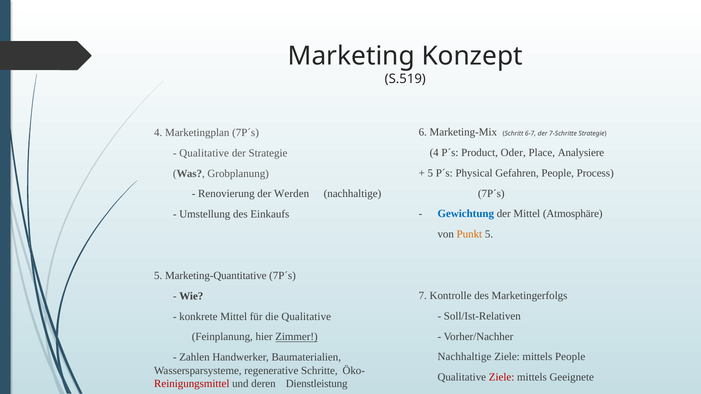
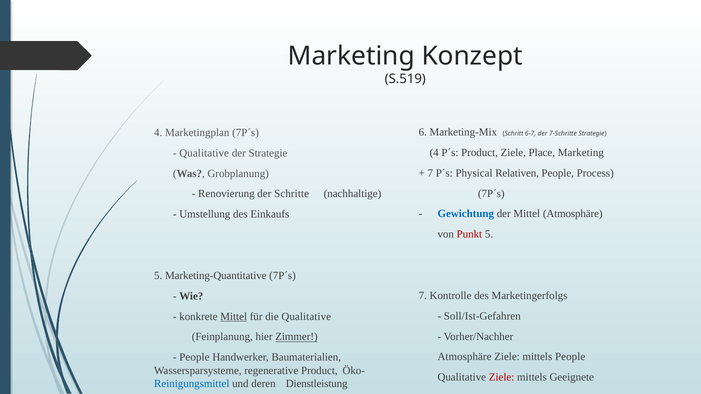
Product Oder: Oder -> Ziele
Place Analysiere: Analysiere -> Marketing
5 at (430, 173): 5 -> 7
Gefahren: Gefahren -> Relativen
Werden: Werden -> Schritte
Punkt colour: orange -> red
Soll/Ist-Relativen: Soll/Ist-Relativen -> Soll/Ist-Gefahren
Mittel at (234, 317) underline: none -> present
Nachhaltige at (464, 357): Nachhaltige -> Atmosphäre
Zahlen at (194, 358): Zahlen -> People
regenerative Schritte: Schritte -> Product
Reinigungsmittel colour: red -> blue
